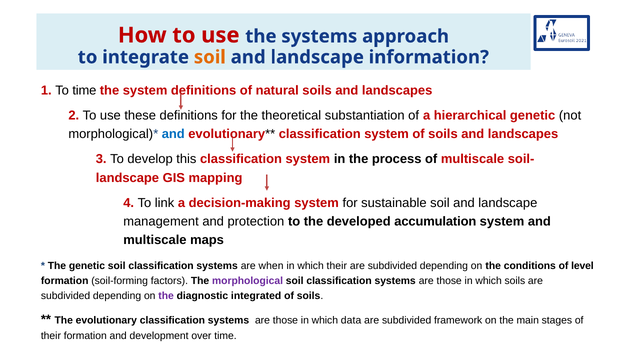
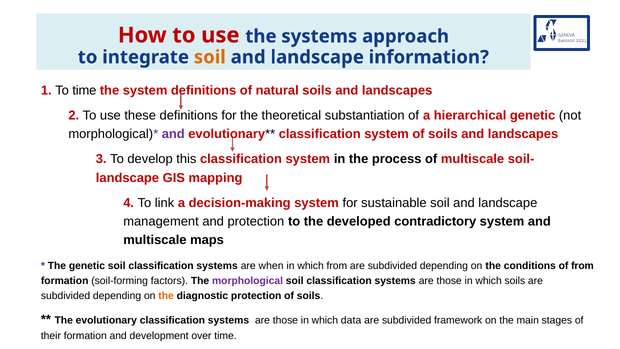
and at (173, 134) colour: blue -> purple
accumulation: accumulation -> contradictory
which their: their -> from
of level: level -> from
the at (166, 296) colour: purple -> orange
diagnostic integrated: integrated -> protection
